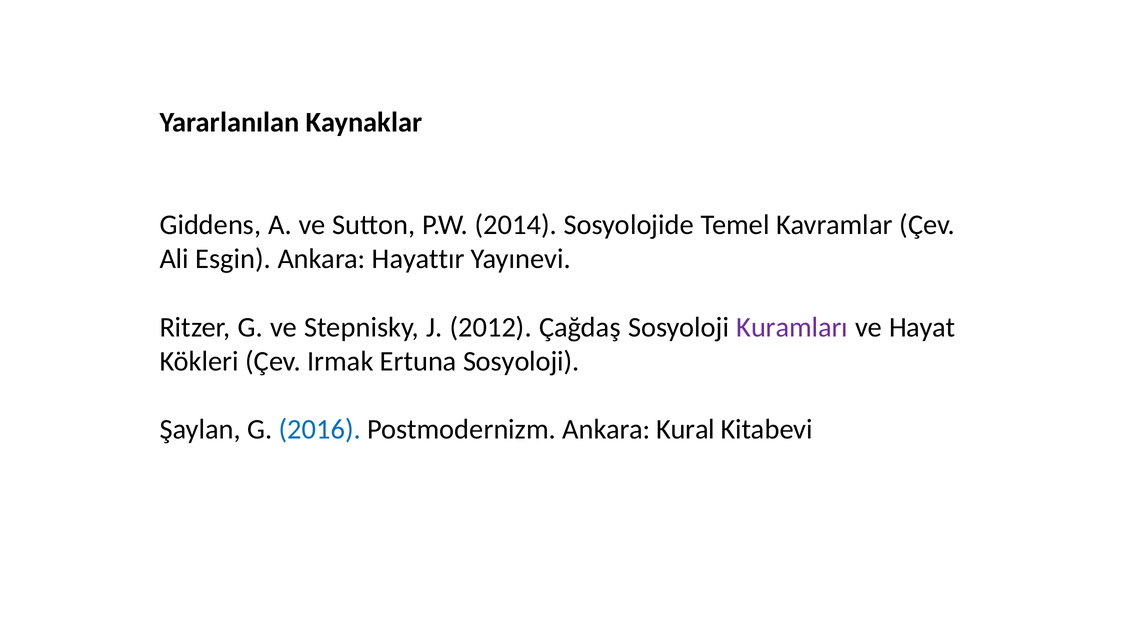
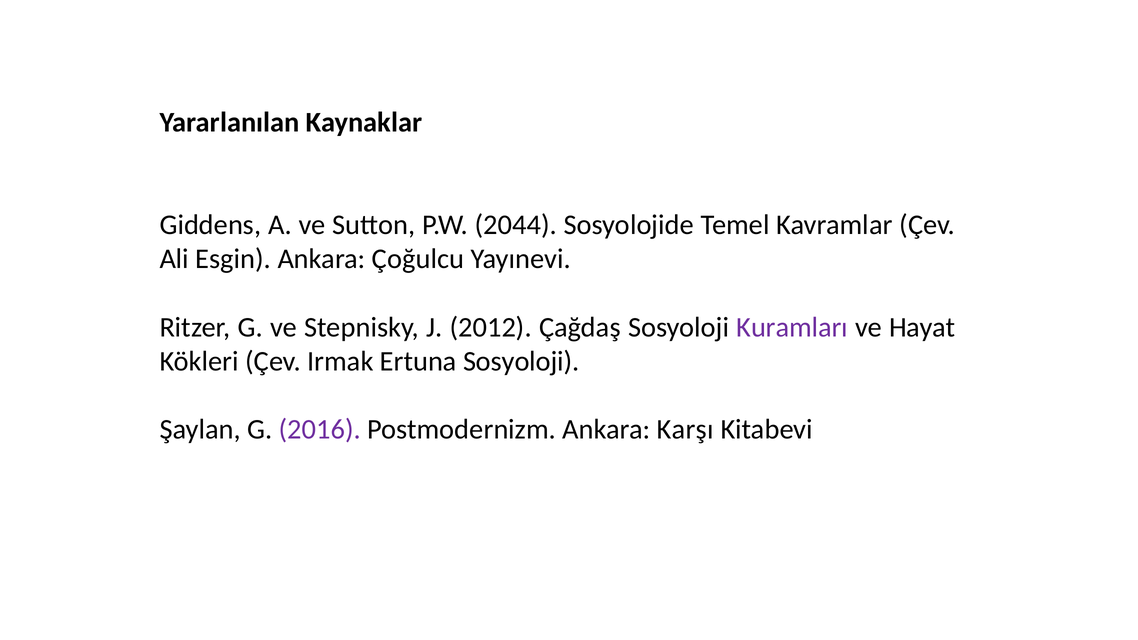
2014: 2014 -> 2044
Hayattır: Hayattır -> Çoğulcu
2016 colour: blue -> purple
Kural: Kural -> Karşı
